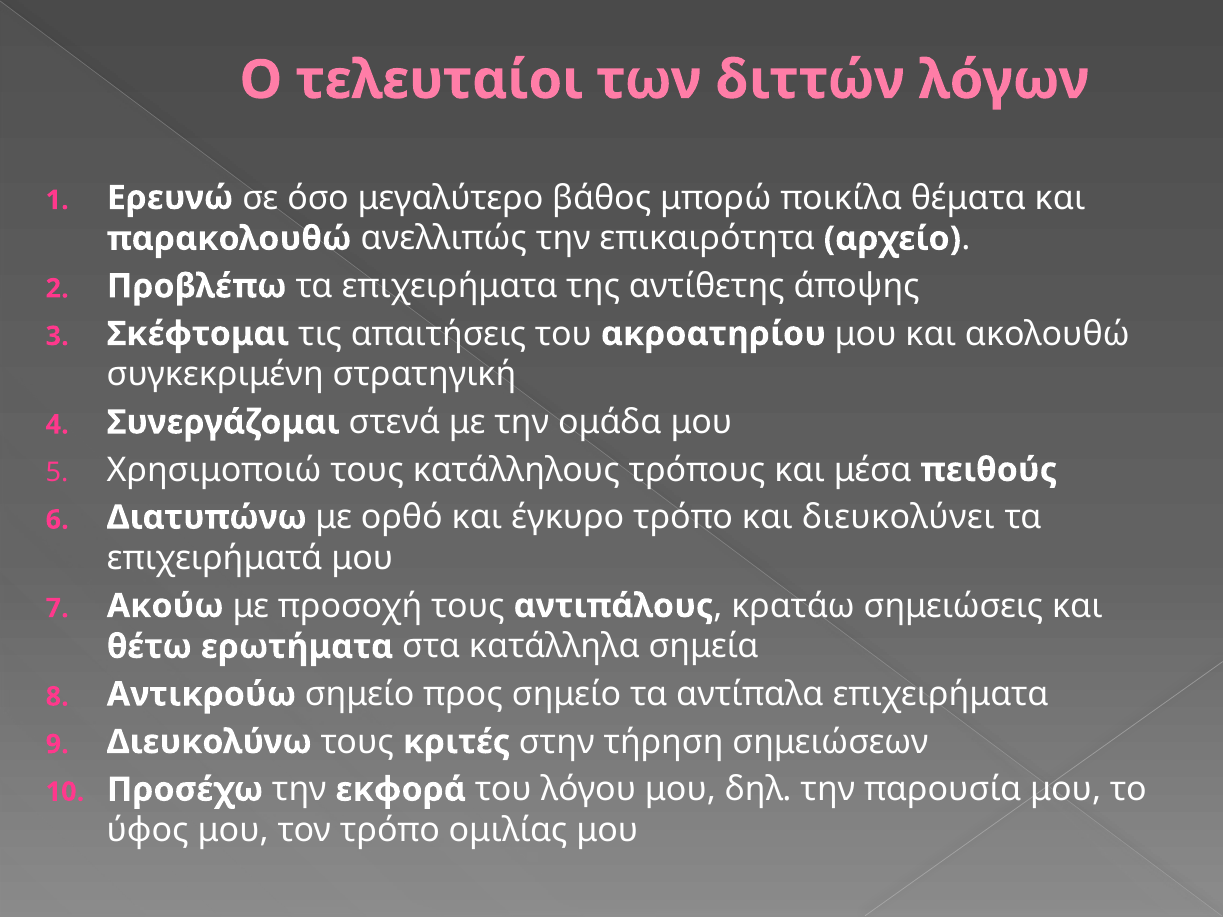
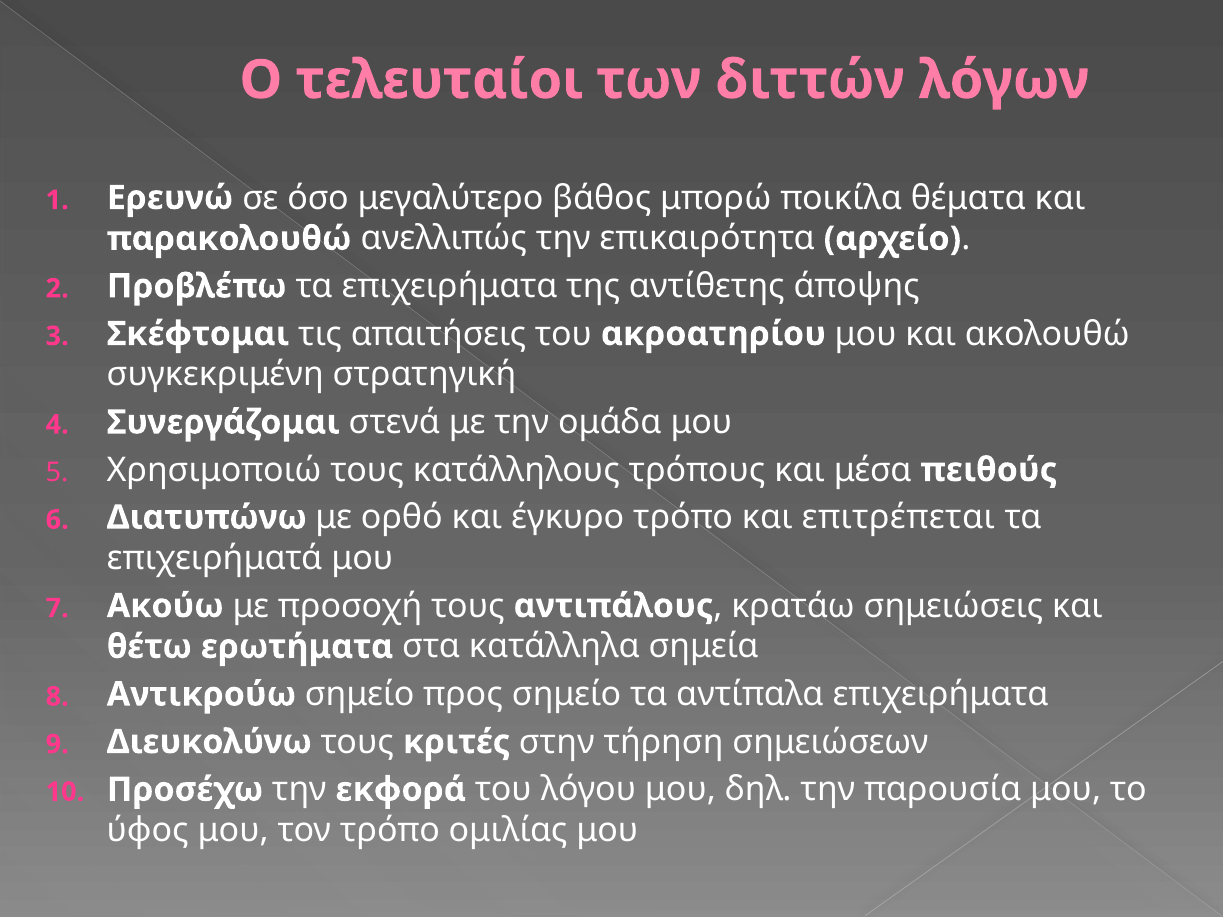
διευκολύνει: διευκολύνει -> επιτρέπεται
